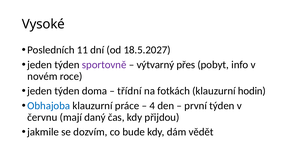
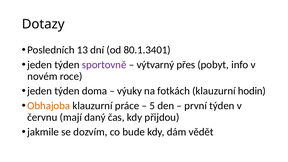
Vysoké: Vysoké -> Dotazy
11: 11 -> 13
18.5.2027: 18.5.2027 -> 80.1.3401
třídní: třídní -> výuky
Obhajoba colour: blue -> orange
4: 4 -> 5
